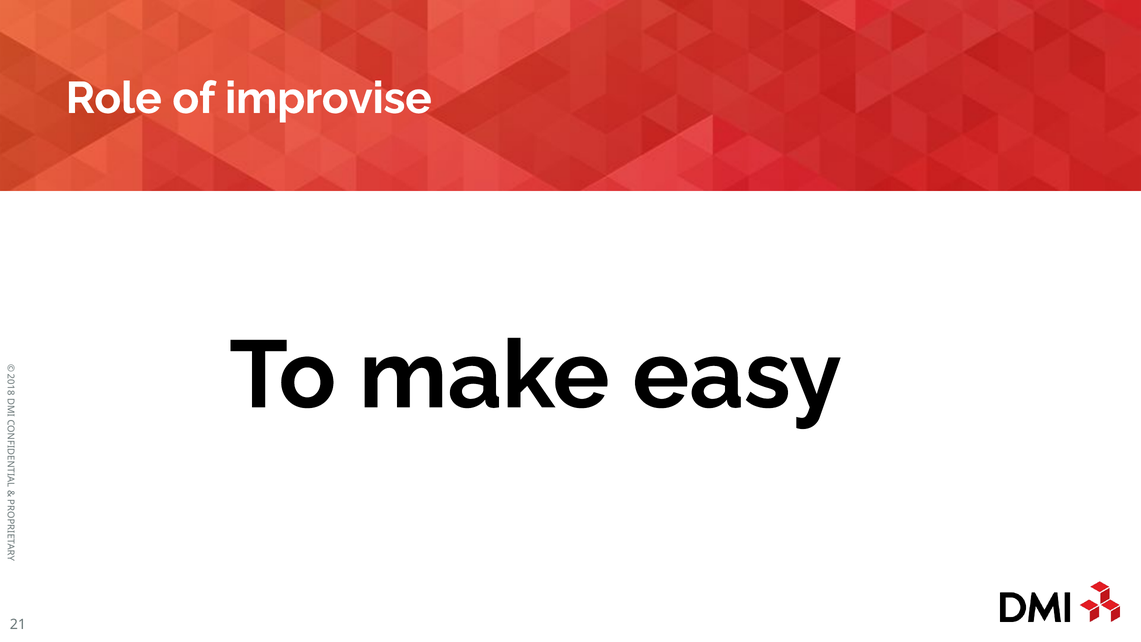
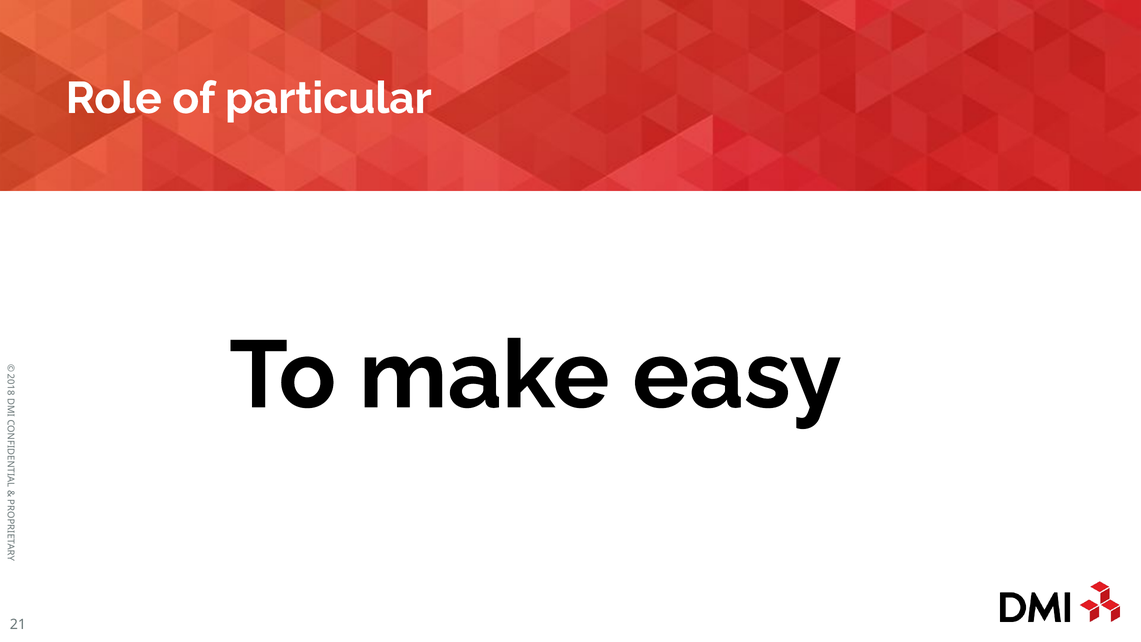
improvise: improvise -> particular
